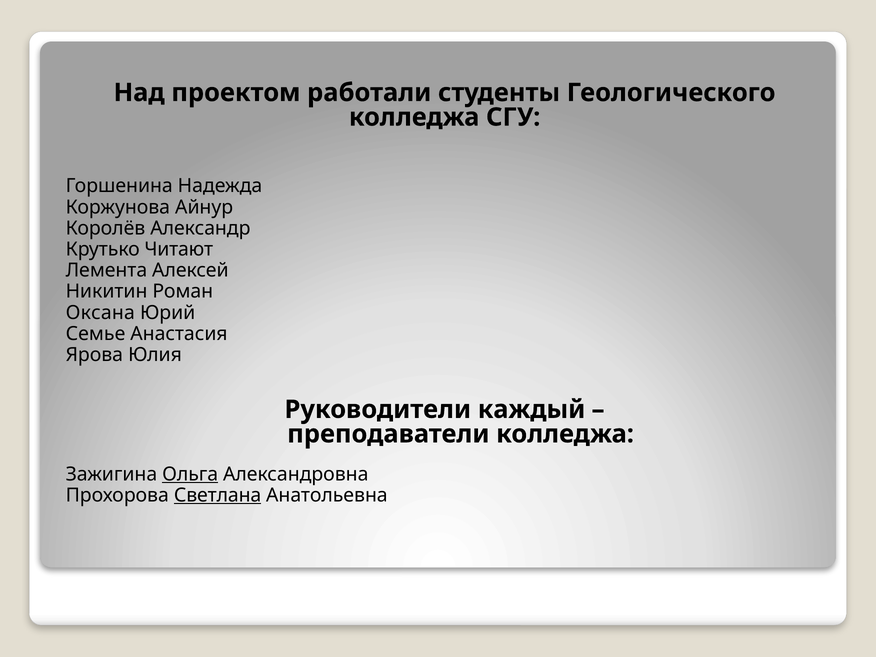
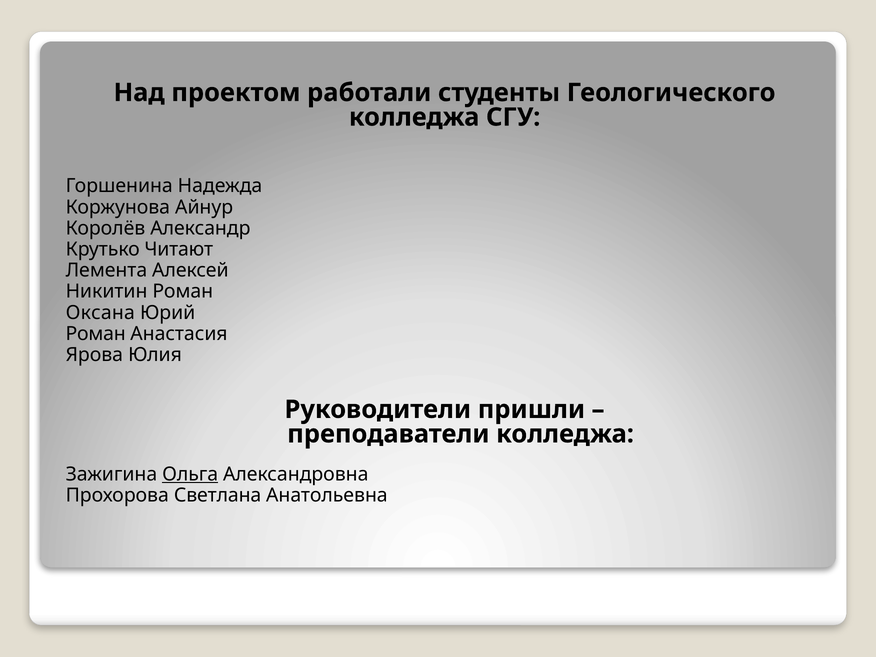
Семье at (96, 334): Семье -> Роман
каждый: каждый -> пришли
Светлана underline: present -> none
